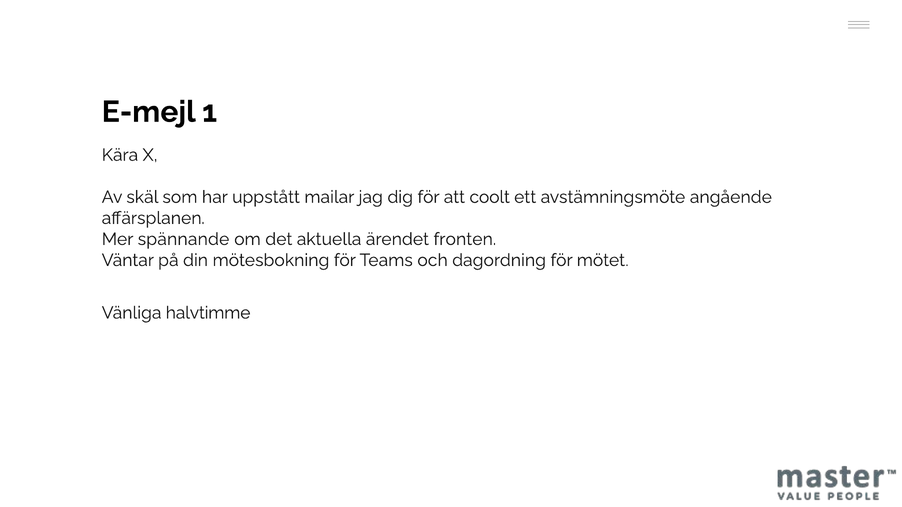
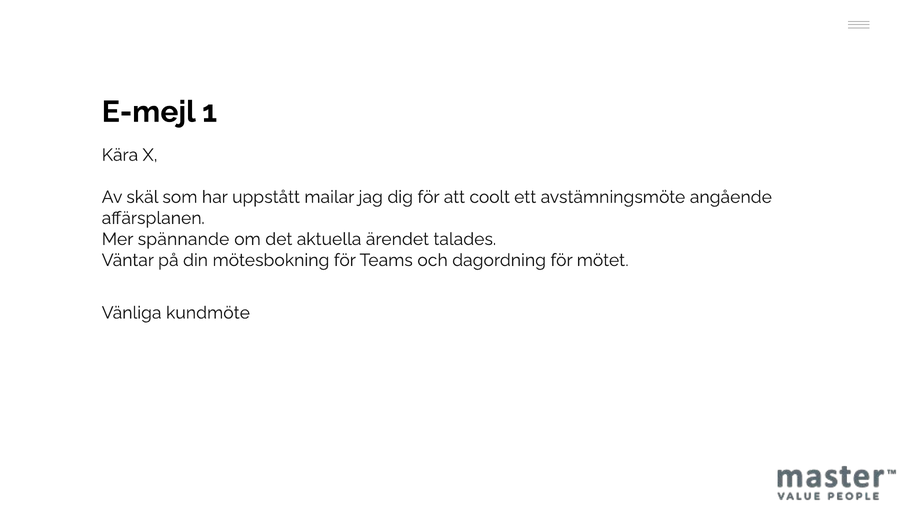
fronten: fronten -> talades
halvtimme: halvtimme -> kundmöte
